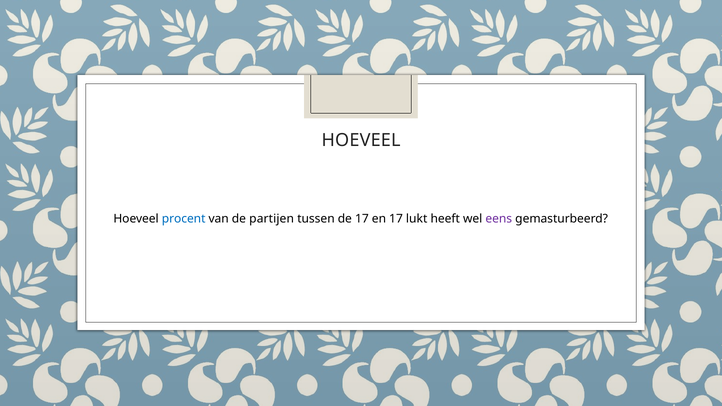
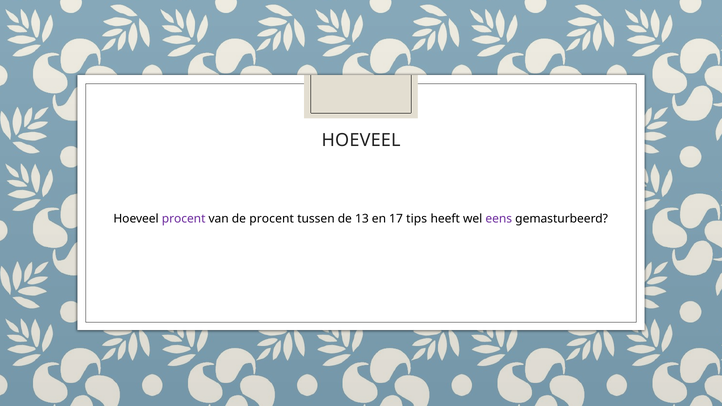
procent at (184, 219) colour: blue -> purple
de partijen: partijen -> procent
de 17: 17 -> 13
lukt: lukt -> tips
